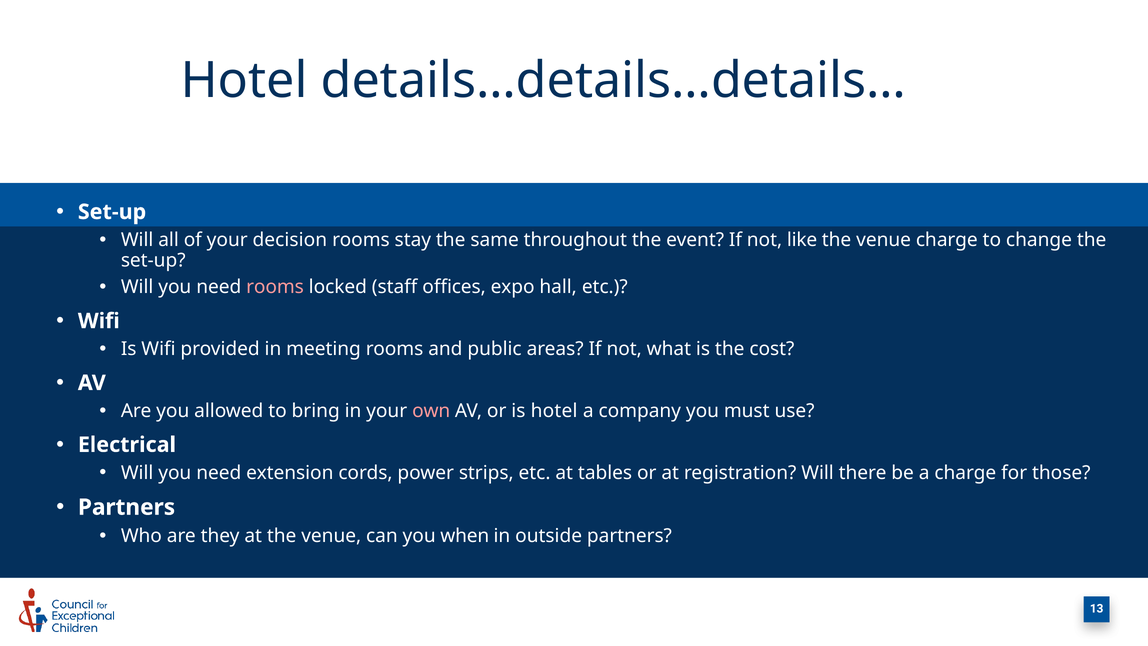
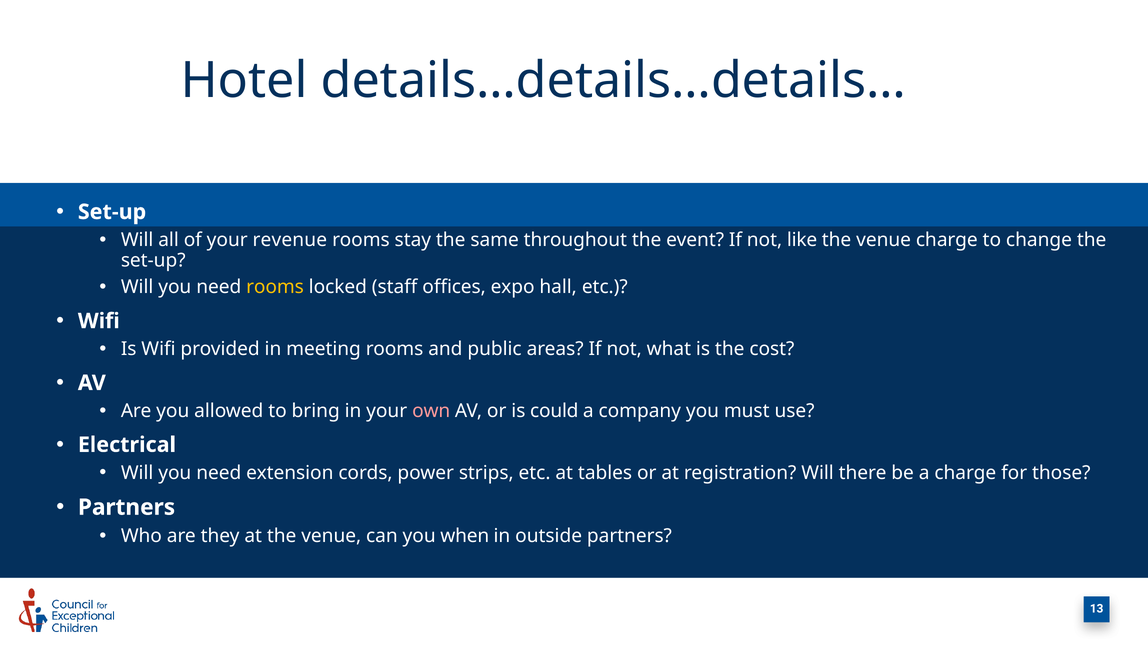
decision: decision -> revenue
rooms at (275, 287) colour: pink -> yellow
is hotel: hotel -> could
